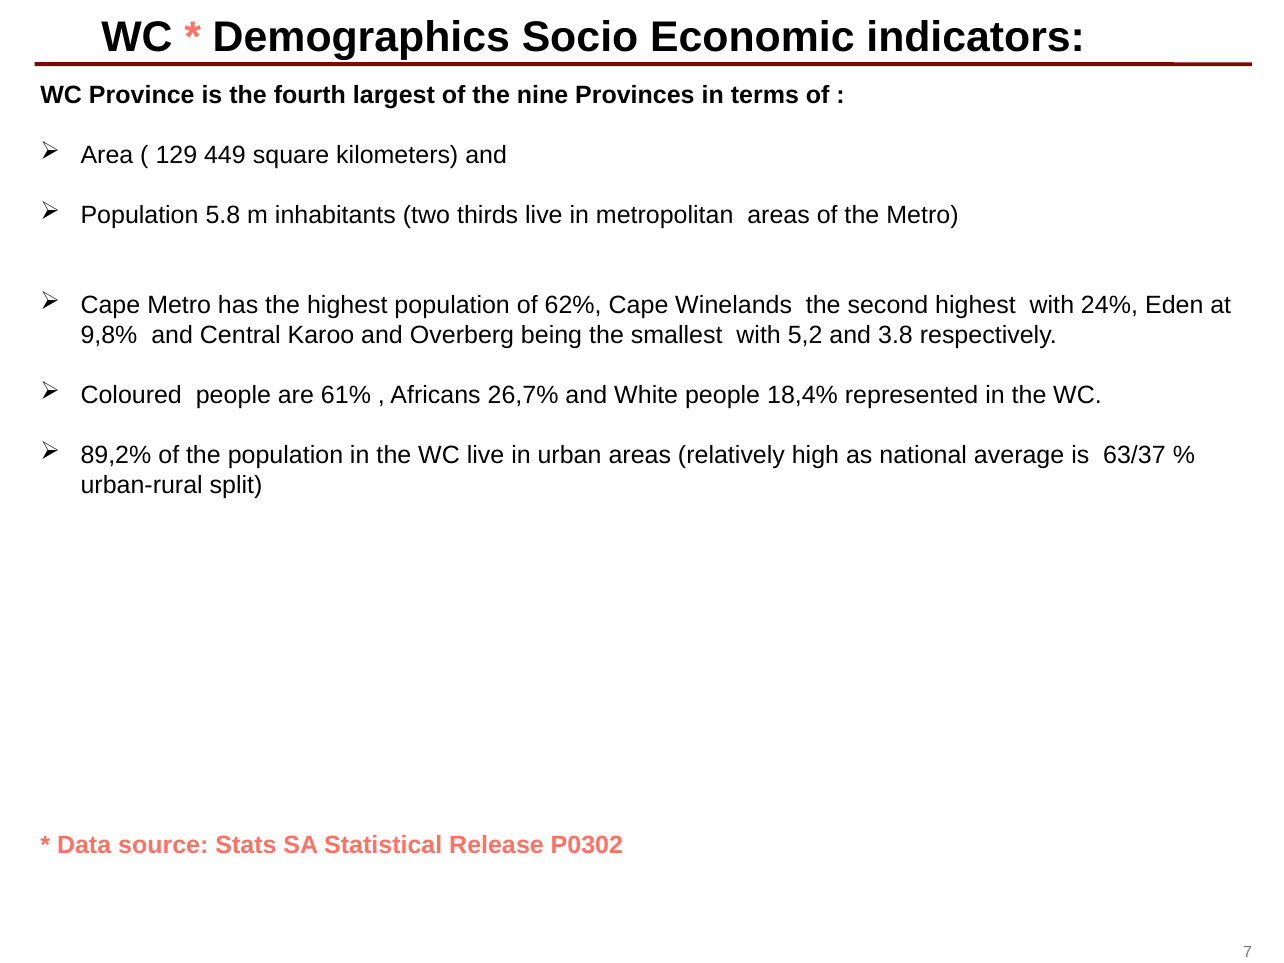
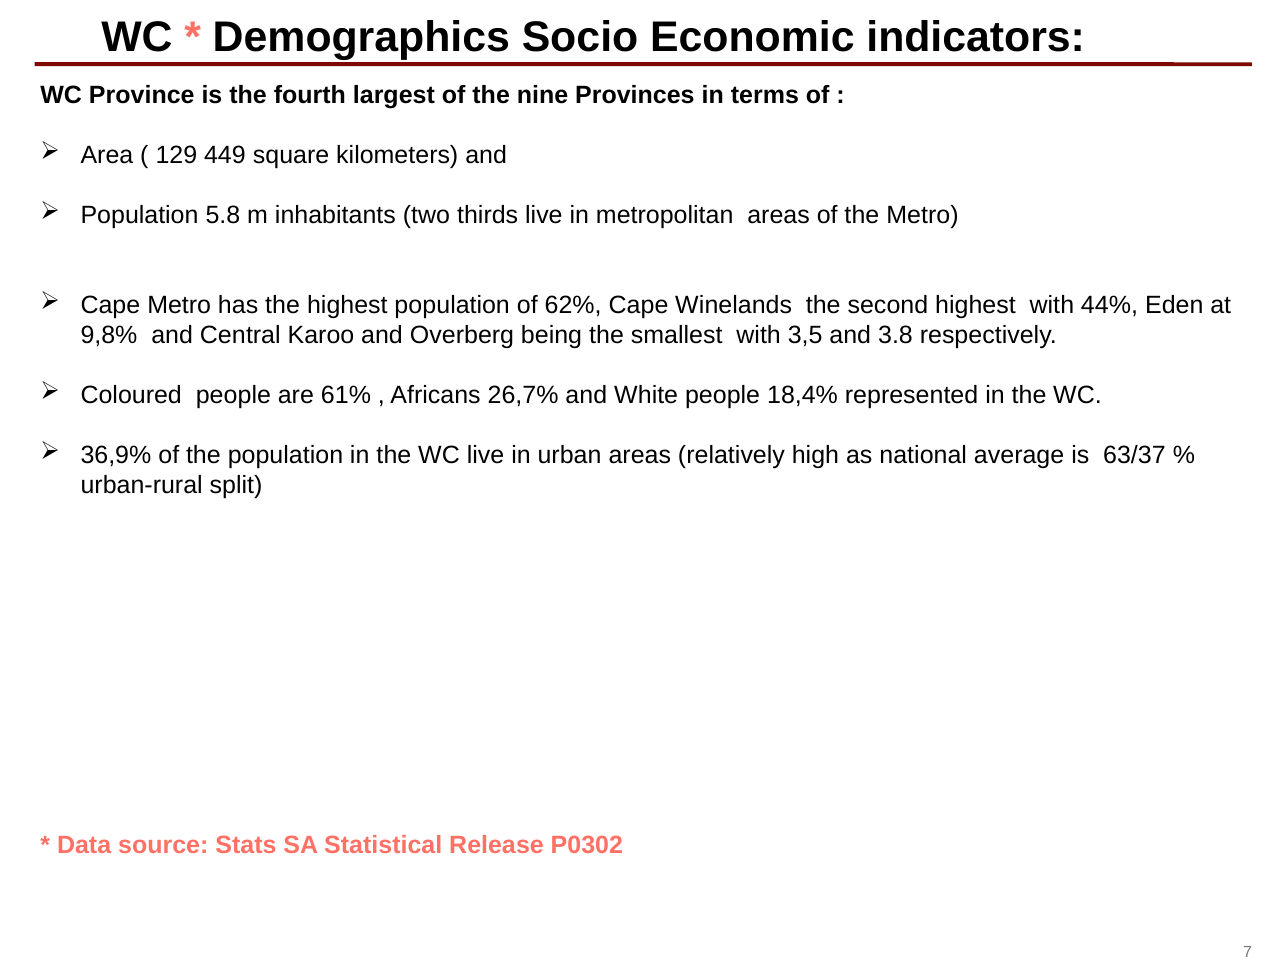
24%: 24% -> 44%
5,2: 5,2 -> 3,5
89,2%: 89,2% -> 36,9%
